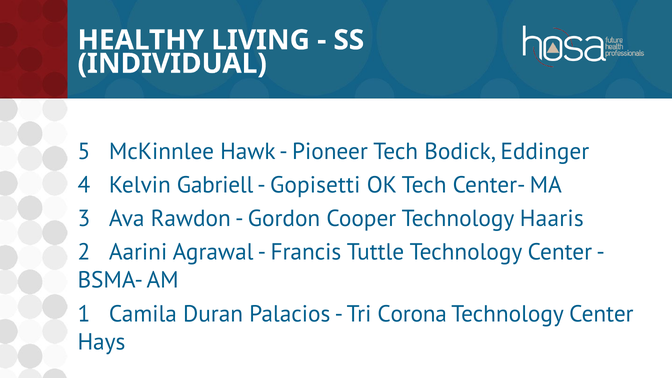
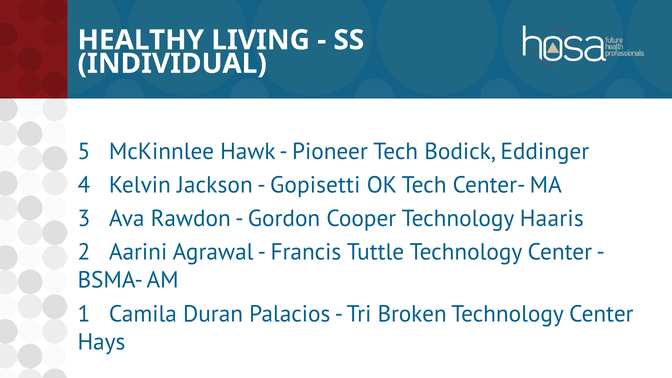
Gabriell: Gabriell -> Jackson
Corona: Corona -> Broken
